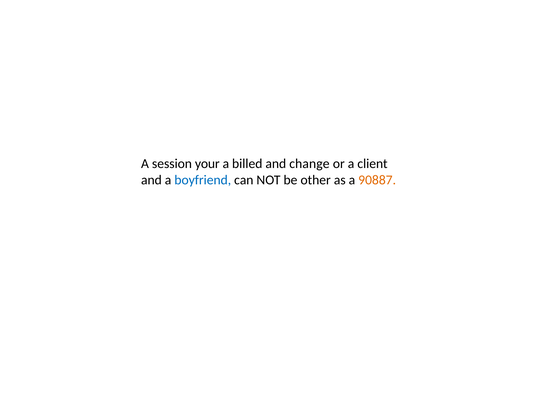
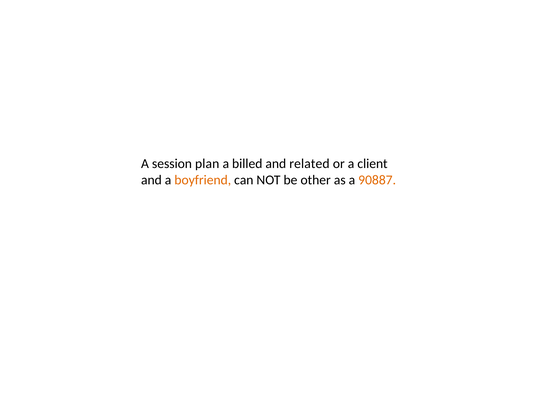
your: your -> plan
change: change -> related
boyfriend colour: blue -> orange
